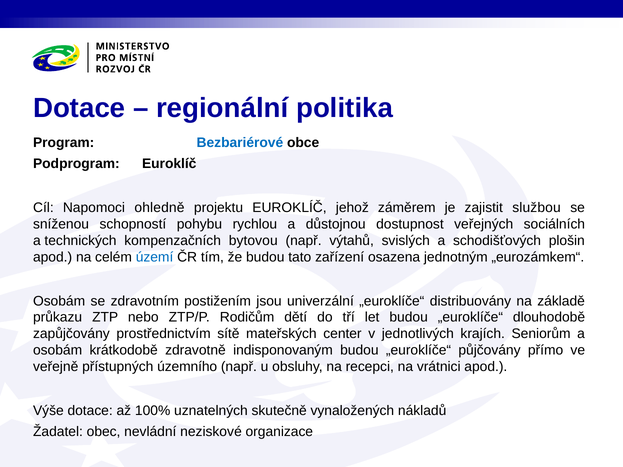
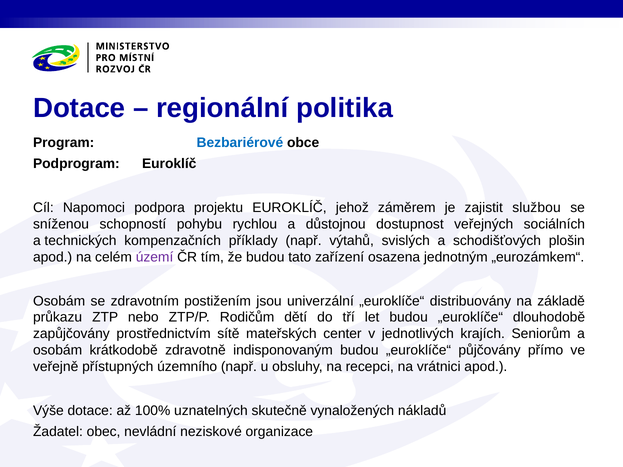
ohledně: ohledně -> podpora
bytovou: bytovou -> příklady
území colour: blue -> purple
